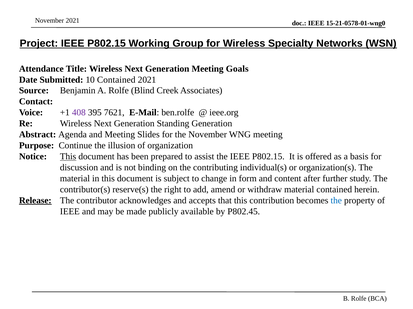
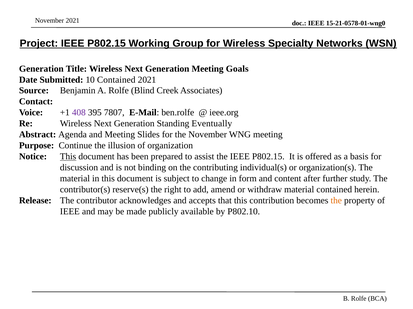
Attendance at (41, 69): Attendance -> Generation
7621: 7621 -> 7807
Standing Generation: Generation -> Eventually
Release underline: present -> none
the at (336, 201) colour: blue -> orange
P802.45: P802.45 -> P802.10
